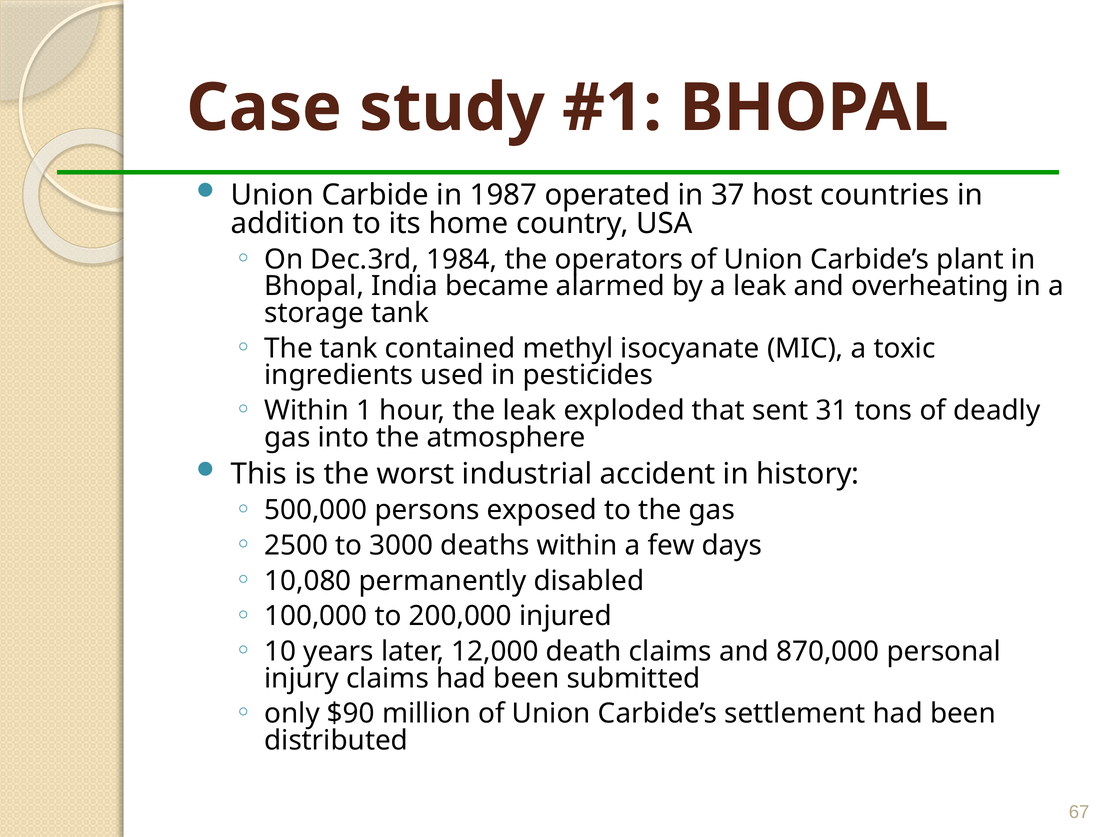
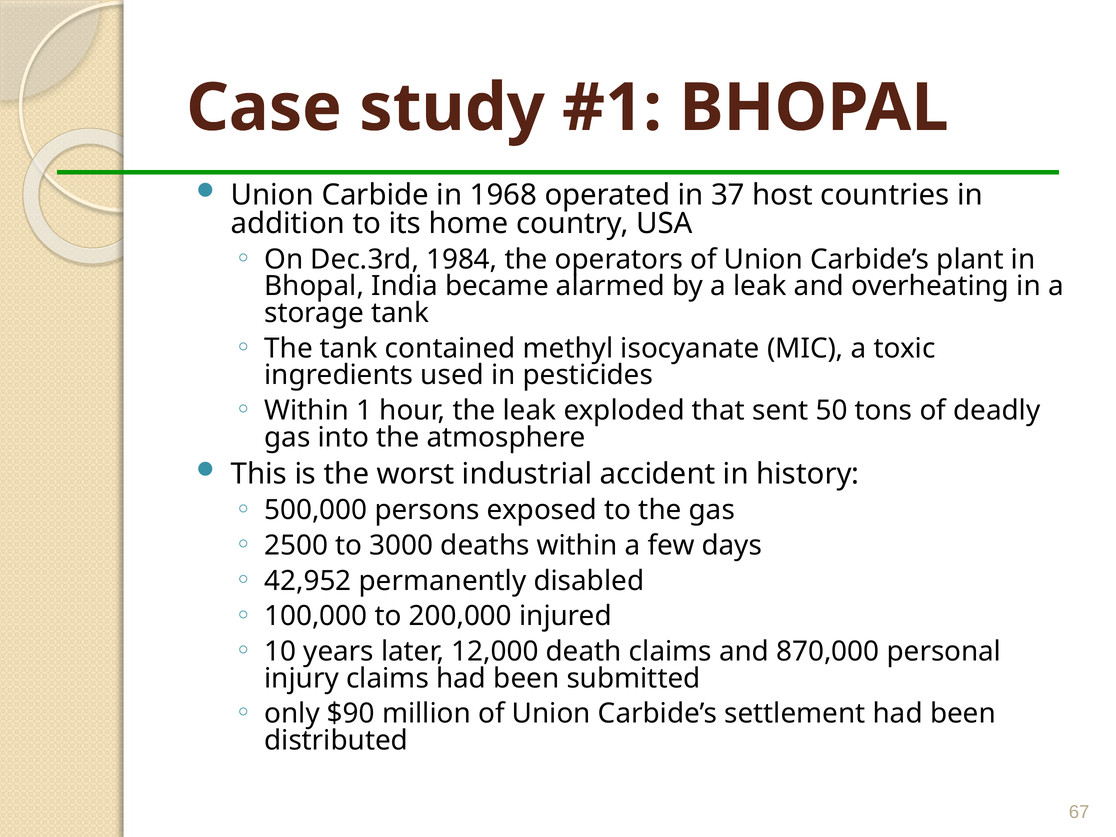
1987: 1987 -> 1968
31: 31 -> 50
10,080: 10,080 -> 42,952
